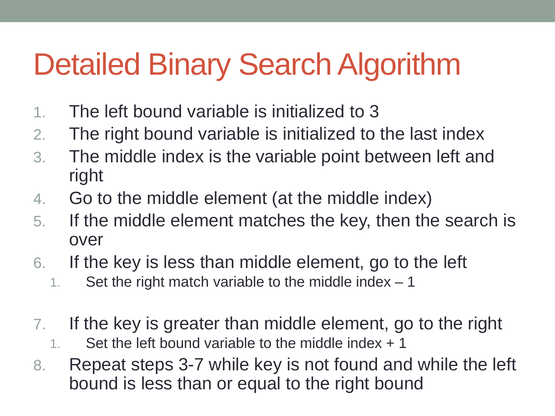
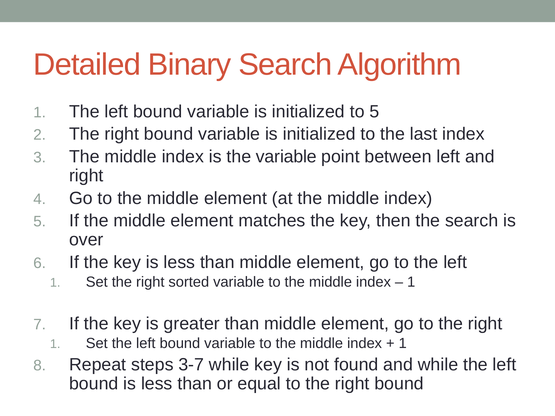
to 3: 3 -> 5
match: match -> sorted
